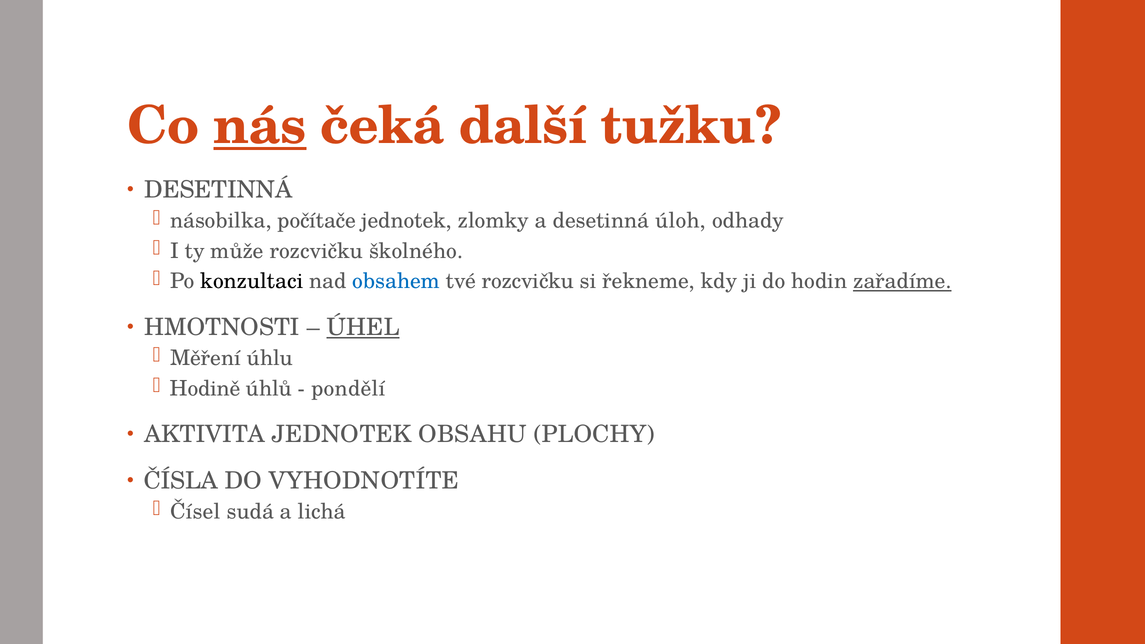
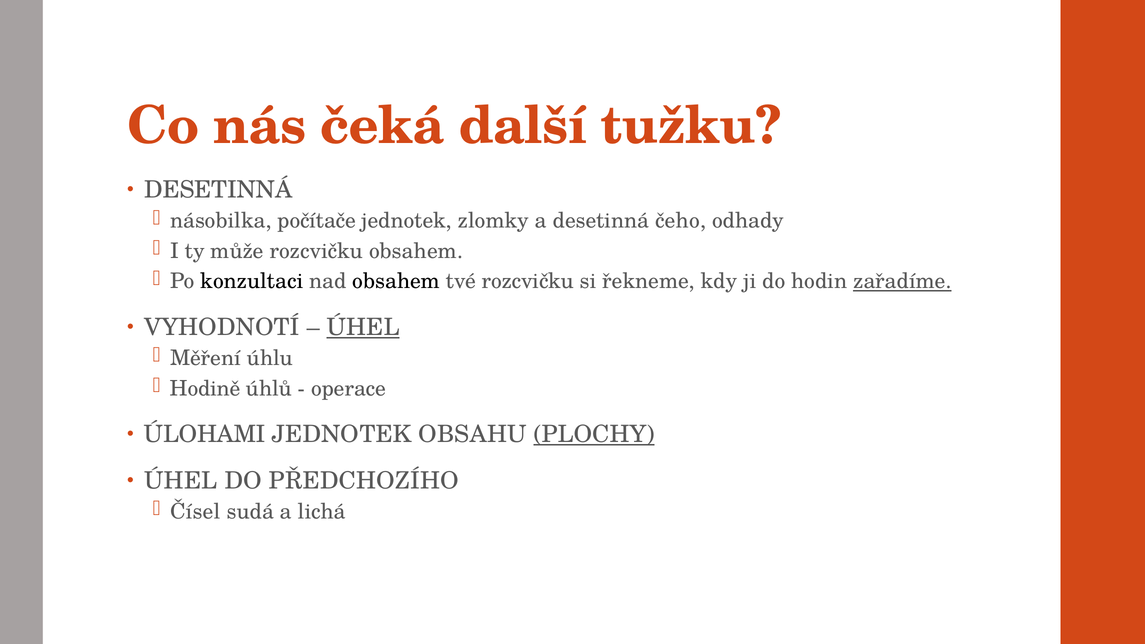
nás underline: present -> none
úloh: úloh -> čeho
rozcvičku školného: školného -> obsahem
obsahem at (396, 281) colour: blue -> black
HMOTNOSTI: HMOTNOSTI -> VYHODNOTÍ
pondělí: pondělí -> operace
AKTIVITA: AKTIVITA -> ÚLOHAMI
PLOCHY underline: none -> present
ČÍSLA at (181, 481): ČÍSLA -> ÚHEL
VYHODNOTÍTE: VYHODNOTÍTE -> PŘEDCHOZÍHO
